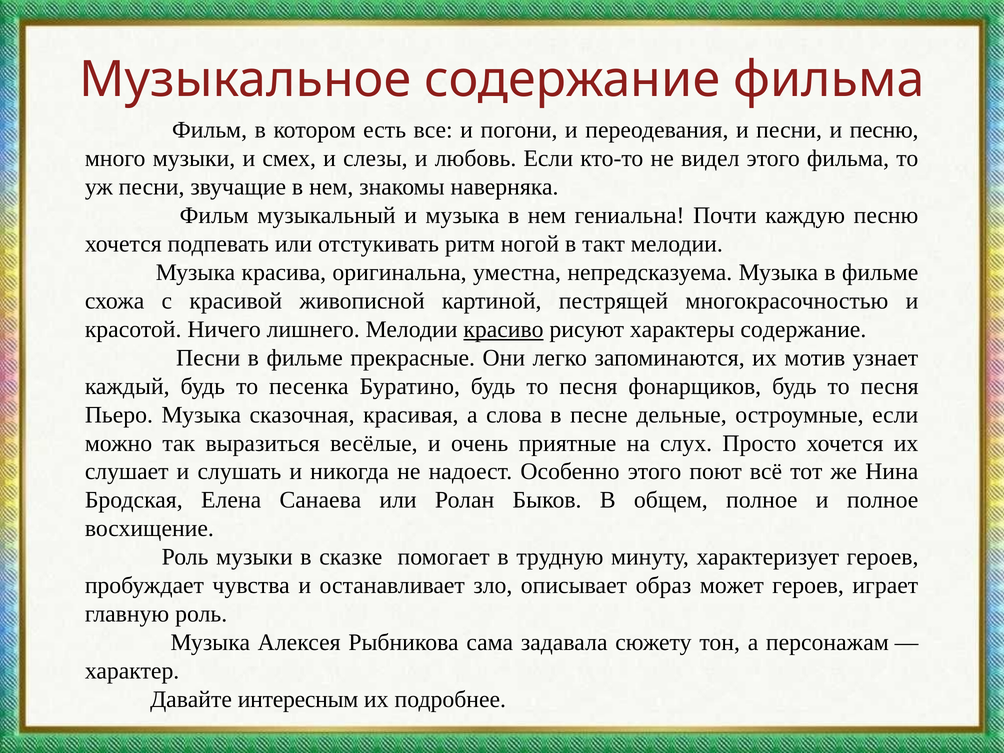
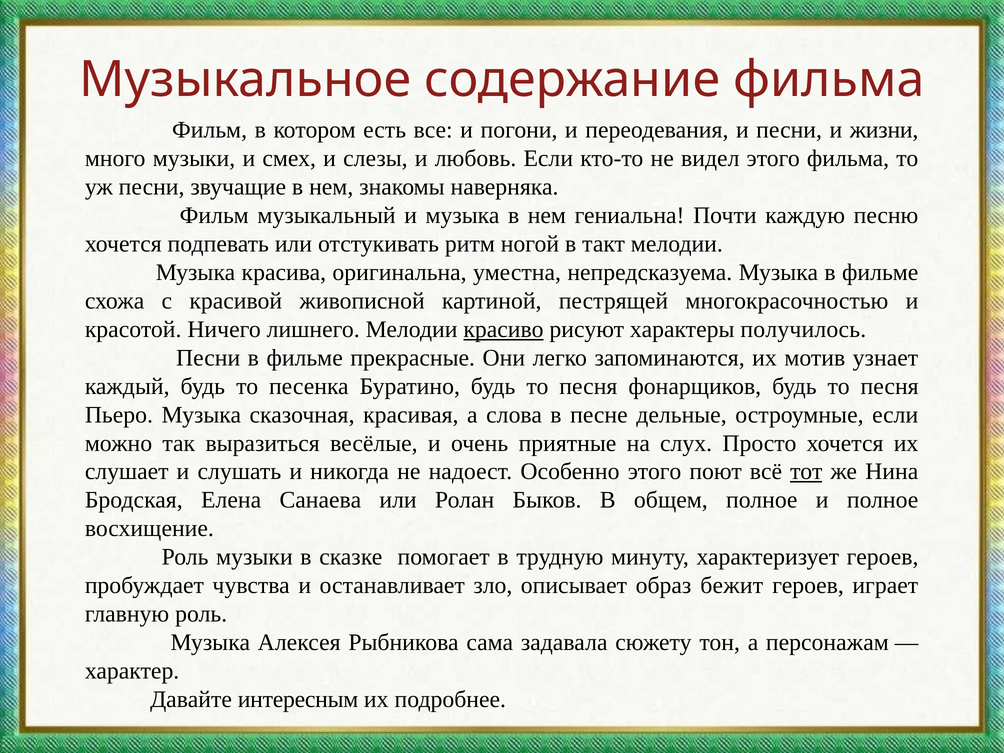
и песню: песню -> жизни
характеры содержание: содержание -> получилось
тот underline: none -> present
может: может -> бежит
